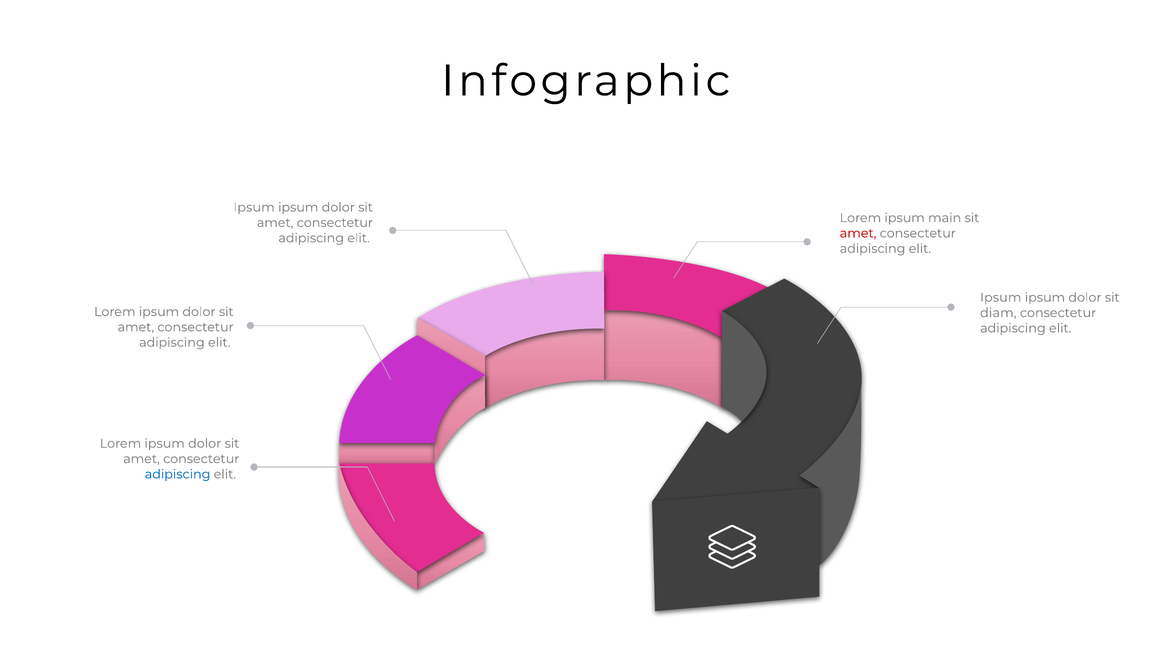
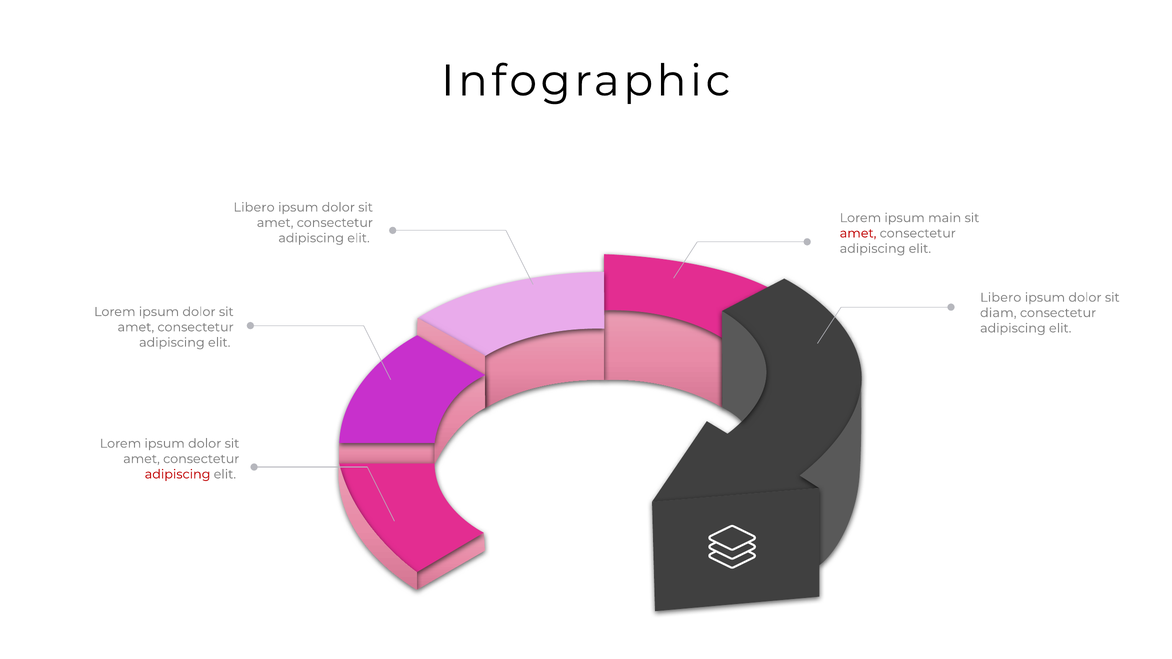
Ipsum at (254, 207): Ipsum -> Libero
Ipsum at (1001, 298): Ipsum -> Libero
adipiscing at (178, 474) colour: blue -> red
